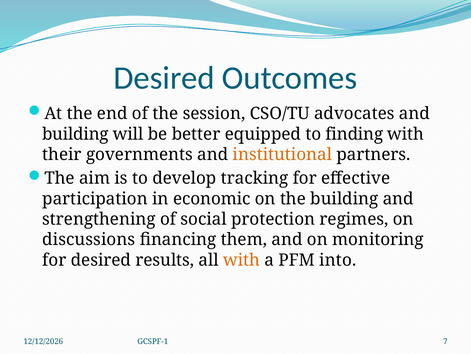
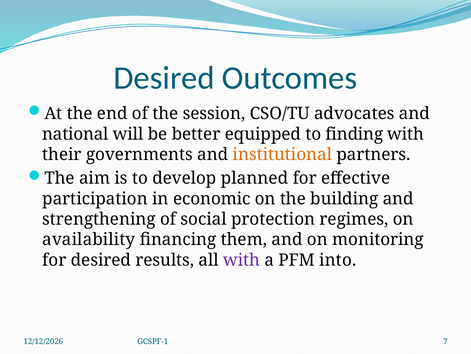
building at (75, 134): building -> national
tracking: tracking -> planned
discussions: discussions -> availability
with at (242, 260) colour: orange -> purple
